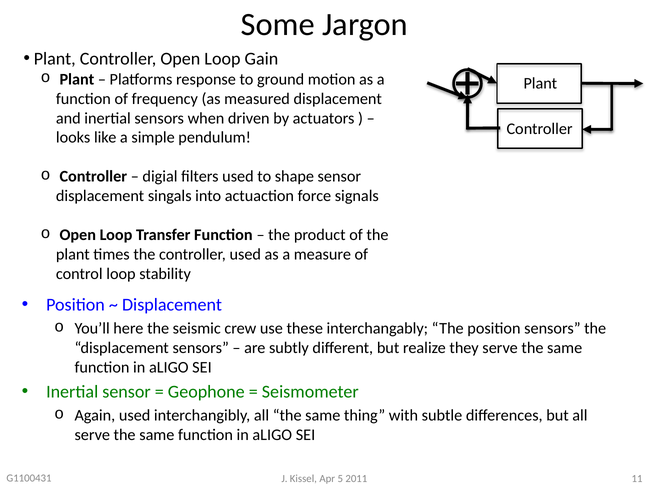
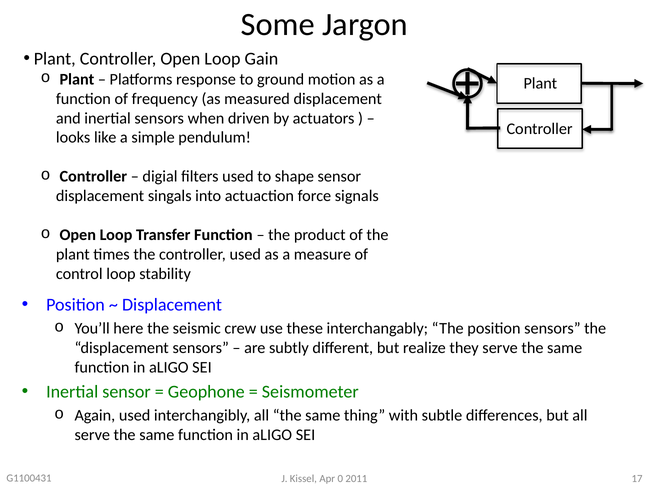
5: 5 -> 0
11: 11 -> 17
